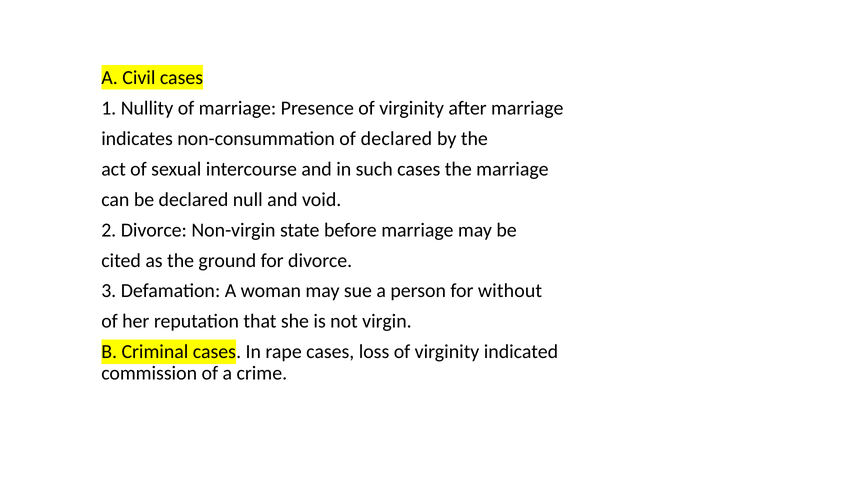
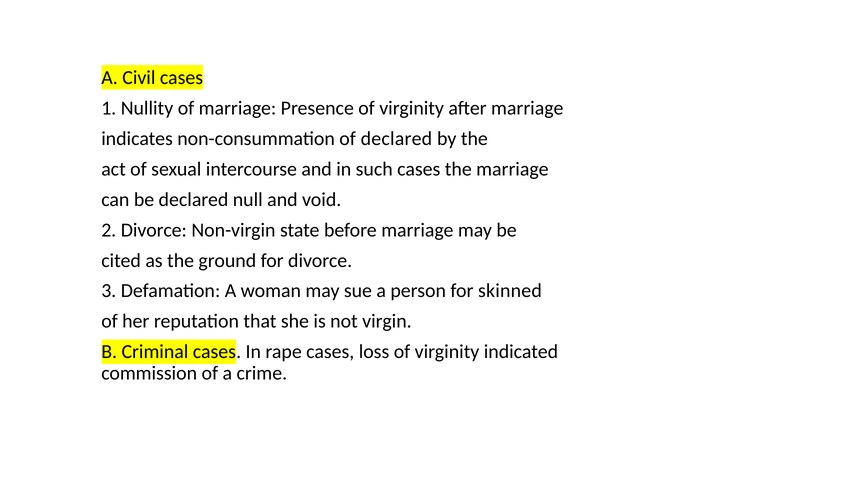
without: without -> skinned
